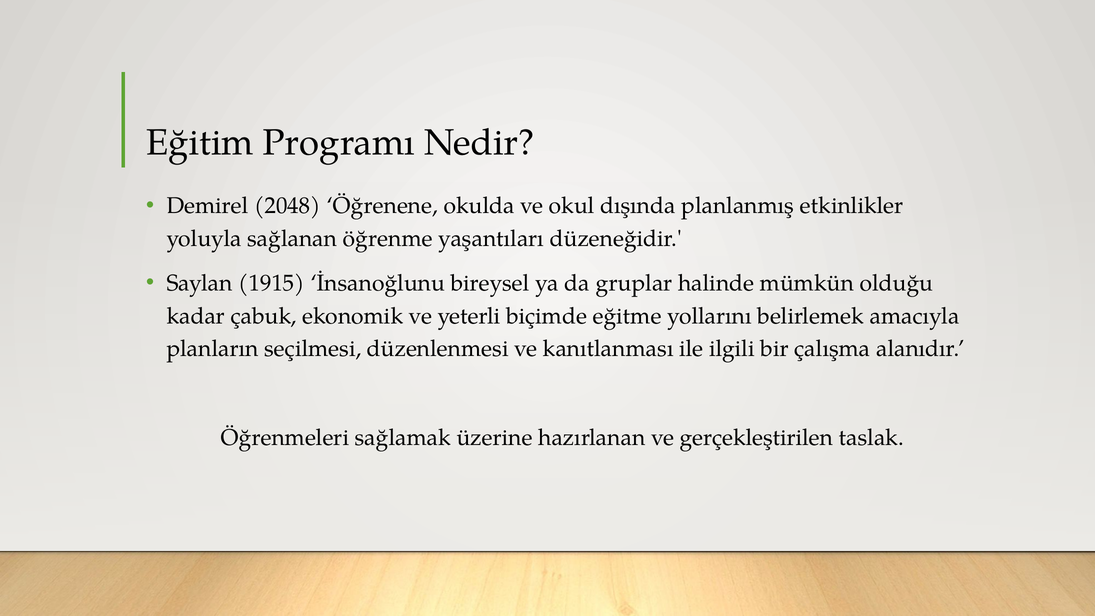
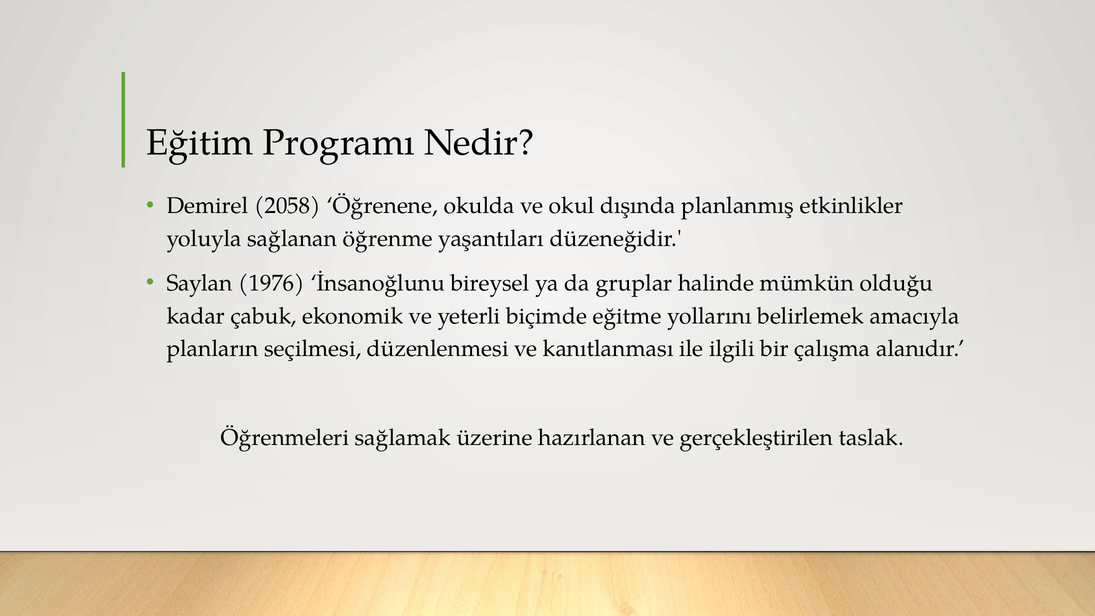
2048: 2048 -> 2058
1915: 1915 -> 1976
